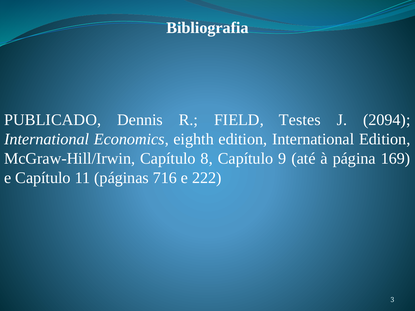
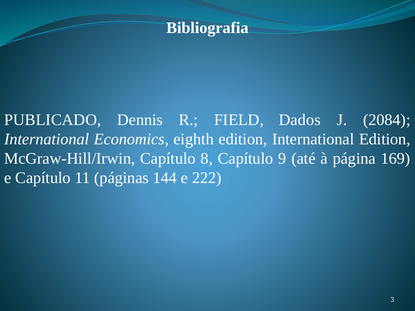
Testes: Testes -> Dados
2094: 2094 -> 2084
716: 716 -> 144
